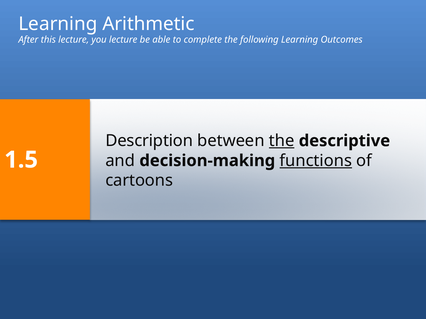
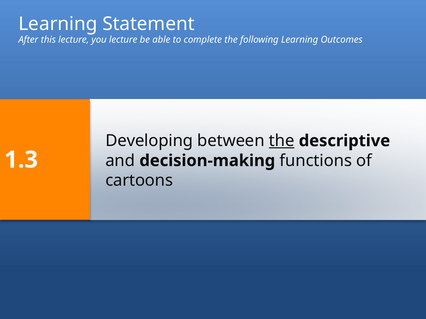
Arithmetic: Arithmetic -> Statement
Description: Description -> Developing
1.5: 1.5 -> 1.3
functions underline: present -> none
